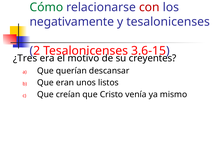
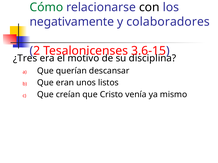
con colour: red -> black
y tesalonicenses: tesalonicenses -> colaboradores
creyentes: creyentes -> disciplina
